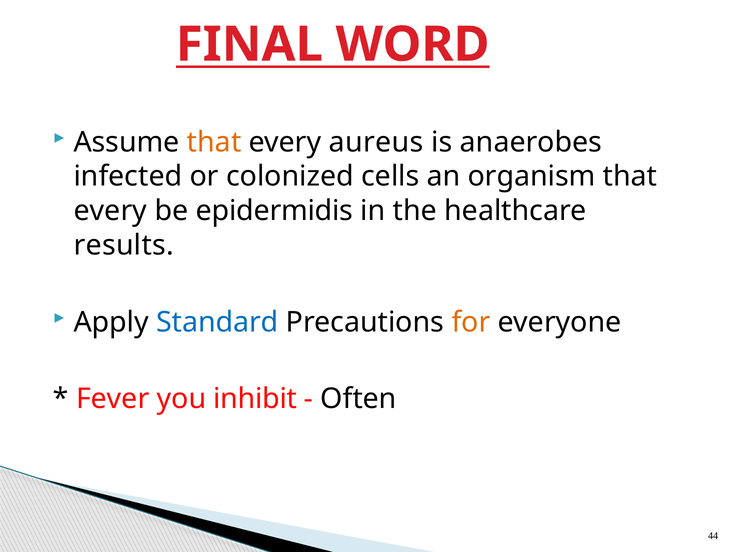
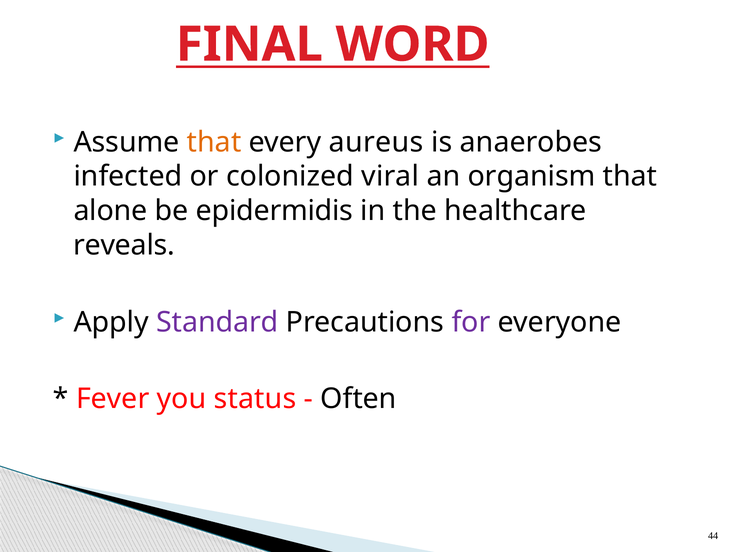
cells: cells -> viral
every at (110, 211): every -> alone
results: results -> reveals
Standard colour: blue -> purple
for colour: orange -> purple
inhibit: inhibit -> status
